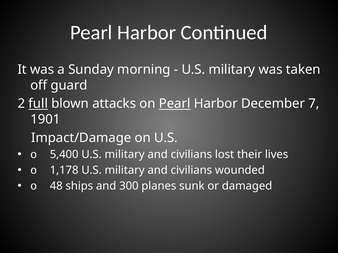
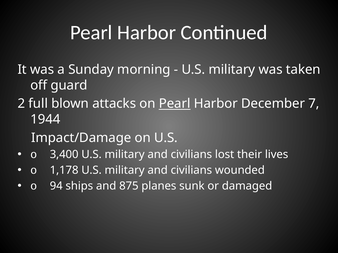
full underline: present -> none
1901: 1901 -> 1944
5,400: 5,400 -> 3,400
48: 48 -> 94
300: 300 -> 875
